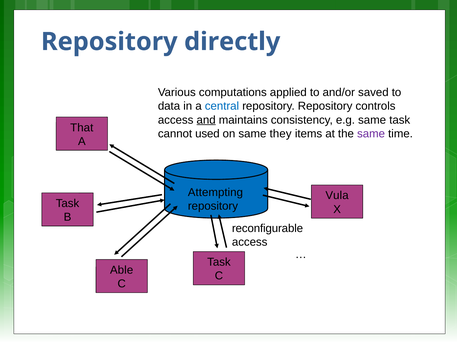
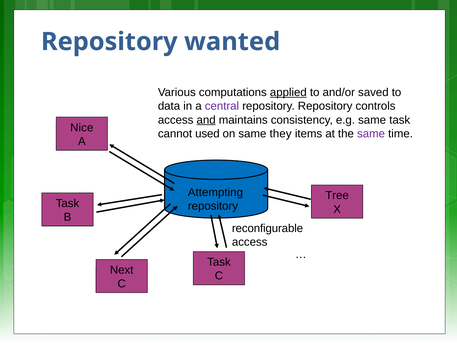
directly: directly -> wanted
applied underline: none -> present
central colour: blue -> purple
That: That -> Nice
Vula: Vula -> Tree
Able: Able -> Next
